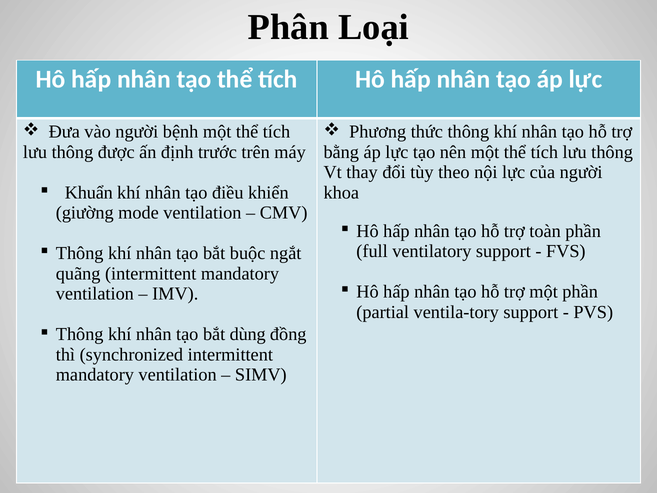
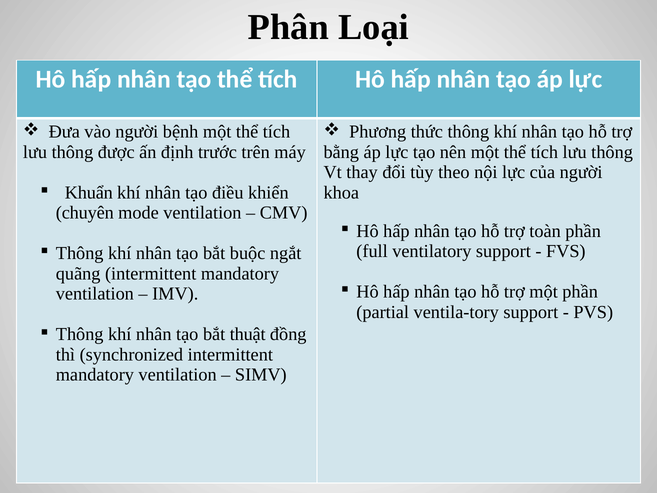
giường: giường -> chuyên
dùng: dùng -> thuật
